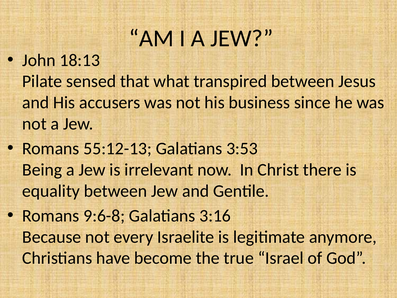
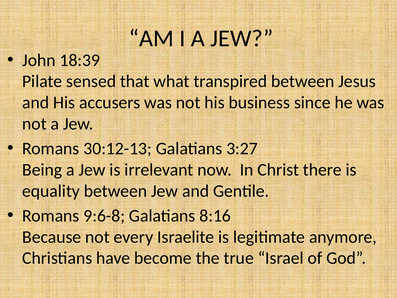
18:13: 18:13 -> 18:39
55:12-13: 55:12-13 -> 30:12-13
3:53: 3:53 -> 3:27
3:16: 3:16 -> 8:16
